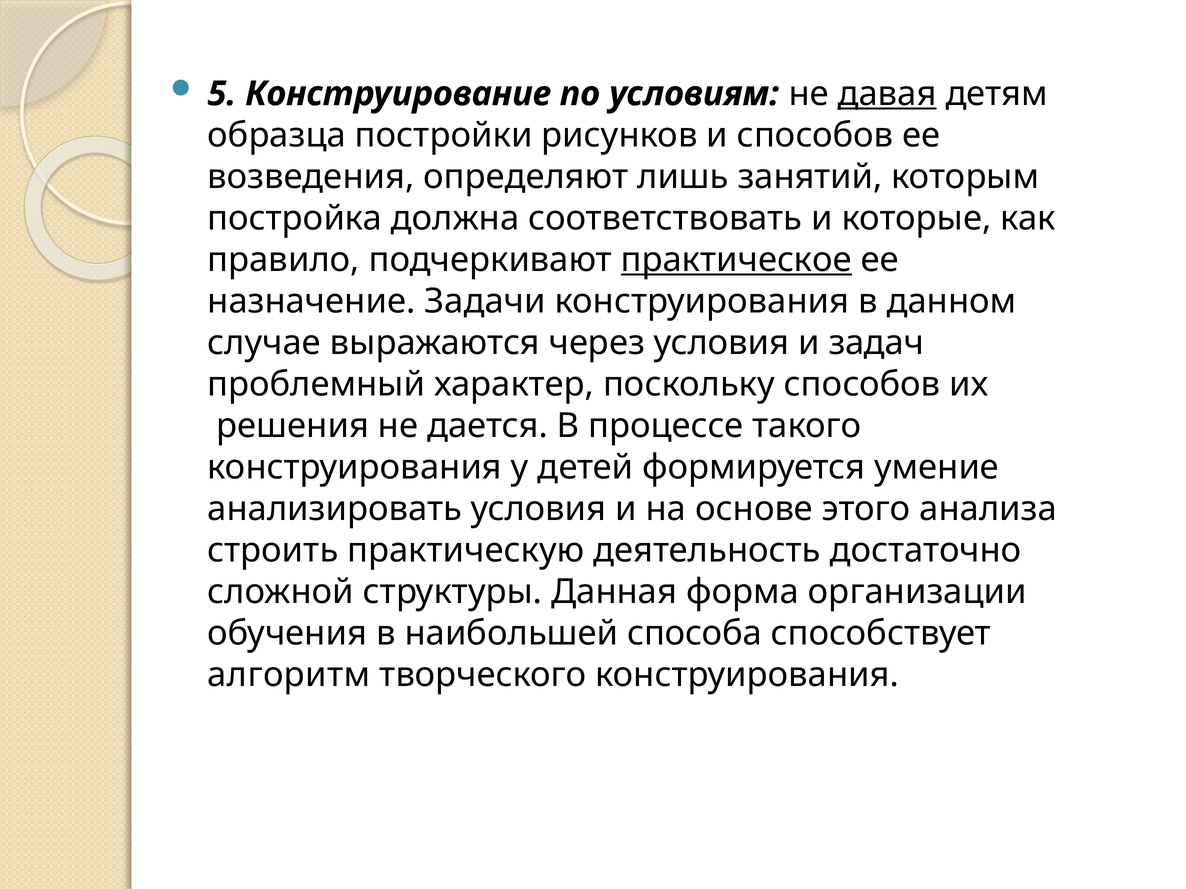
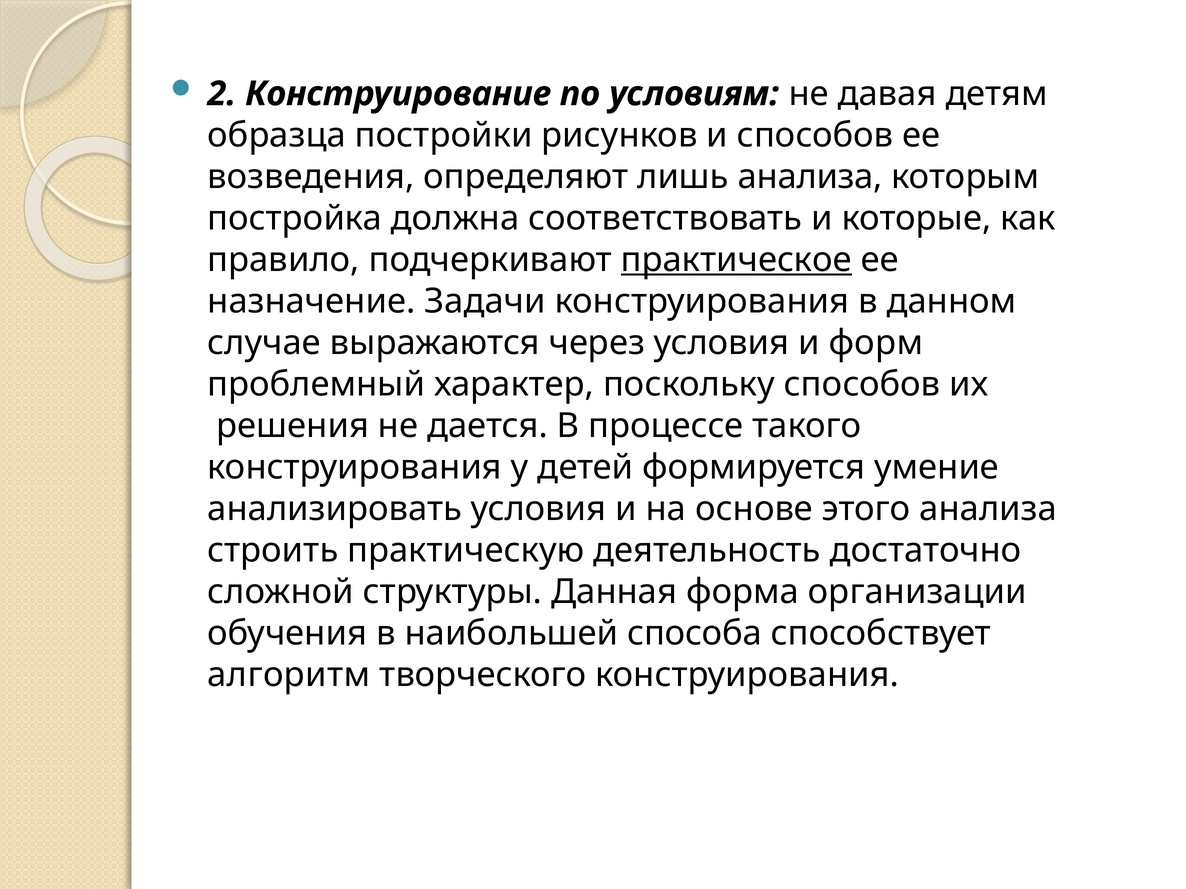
5: 5 -> 2
давая underline: present -> none
лишь занятий: занятий -> анализа
задач: задач -> форм
